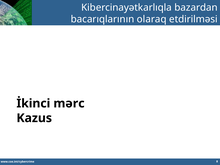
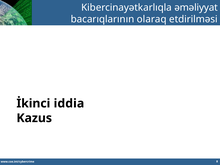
bazardan: bazardan -> əməliyyat
mərc: mərc -> iddia
